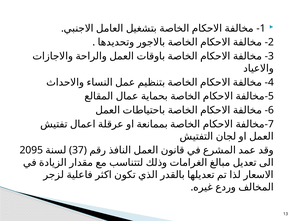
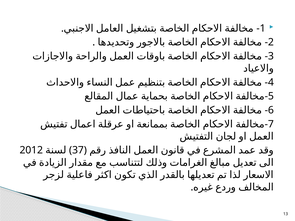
2095: 2095 -> 2012
